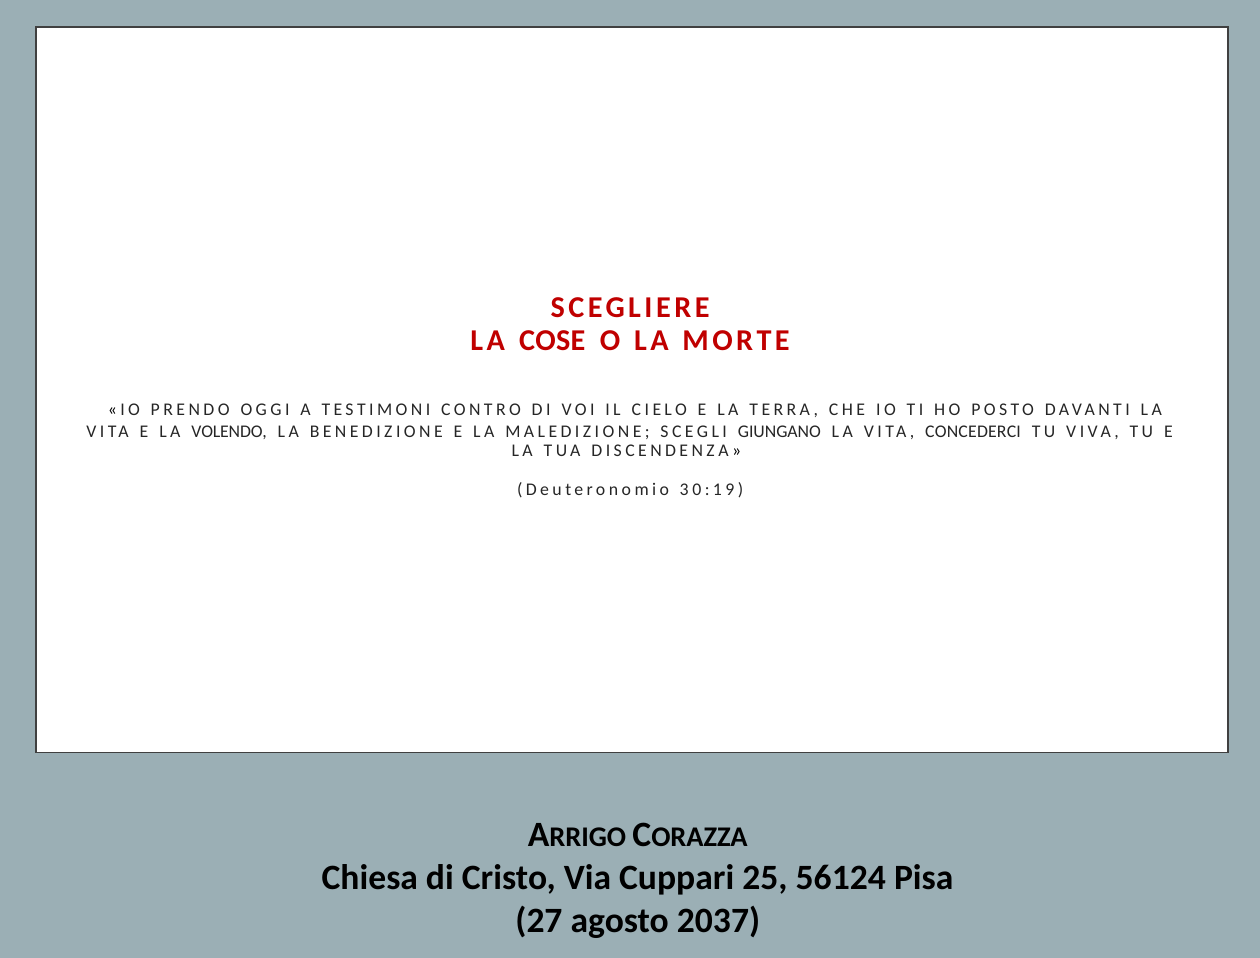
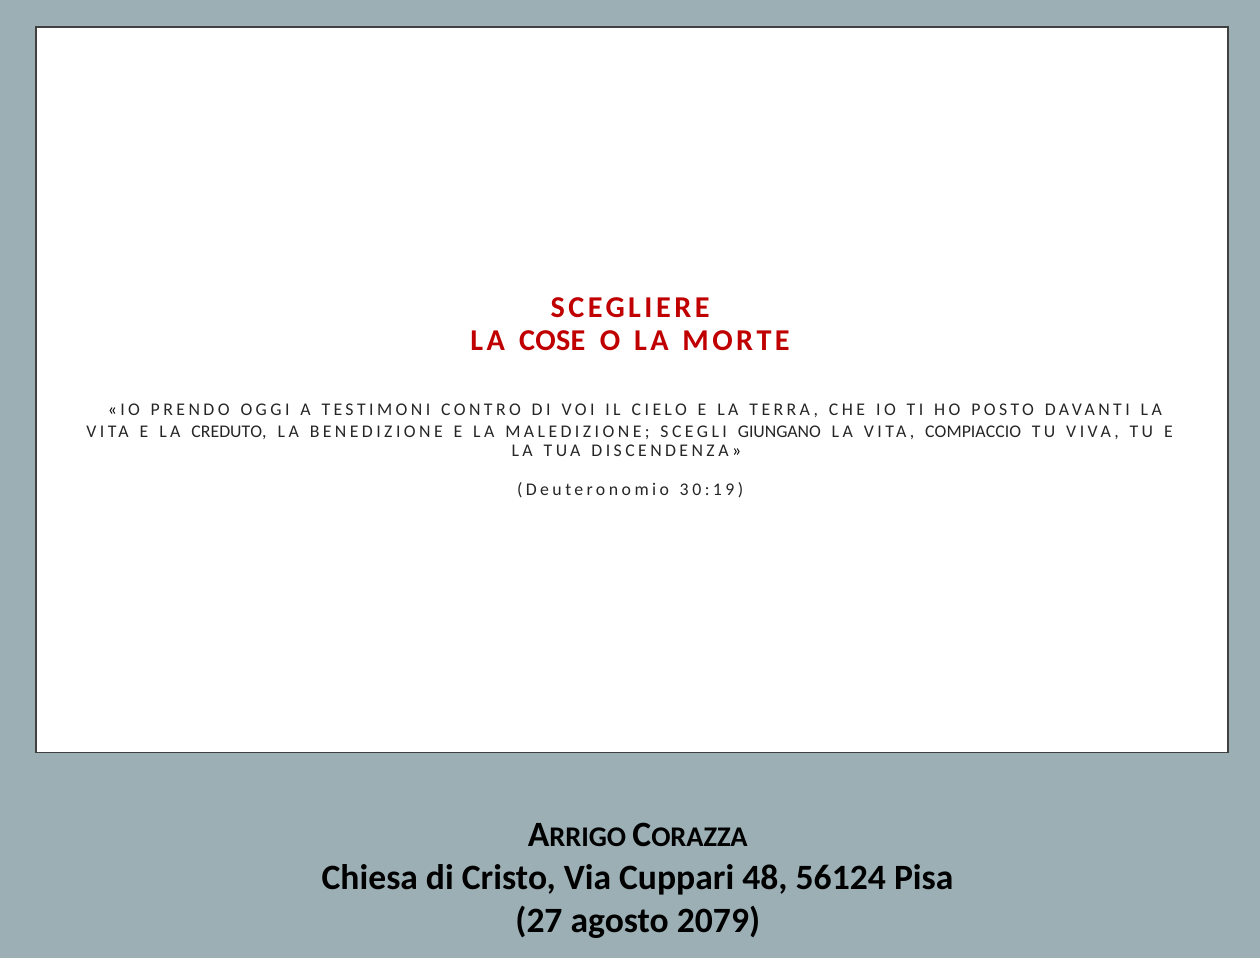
VOLENDO: VOLENDO -> CREDUTO
CONCEDERCI: CONCEDERCI -> COMPIACCIO
25: 25 -> 48
2037: 2037 -> 2079
